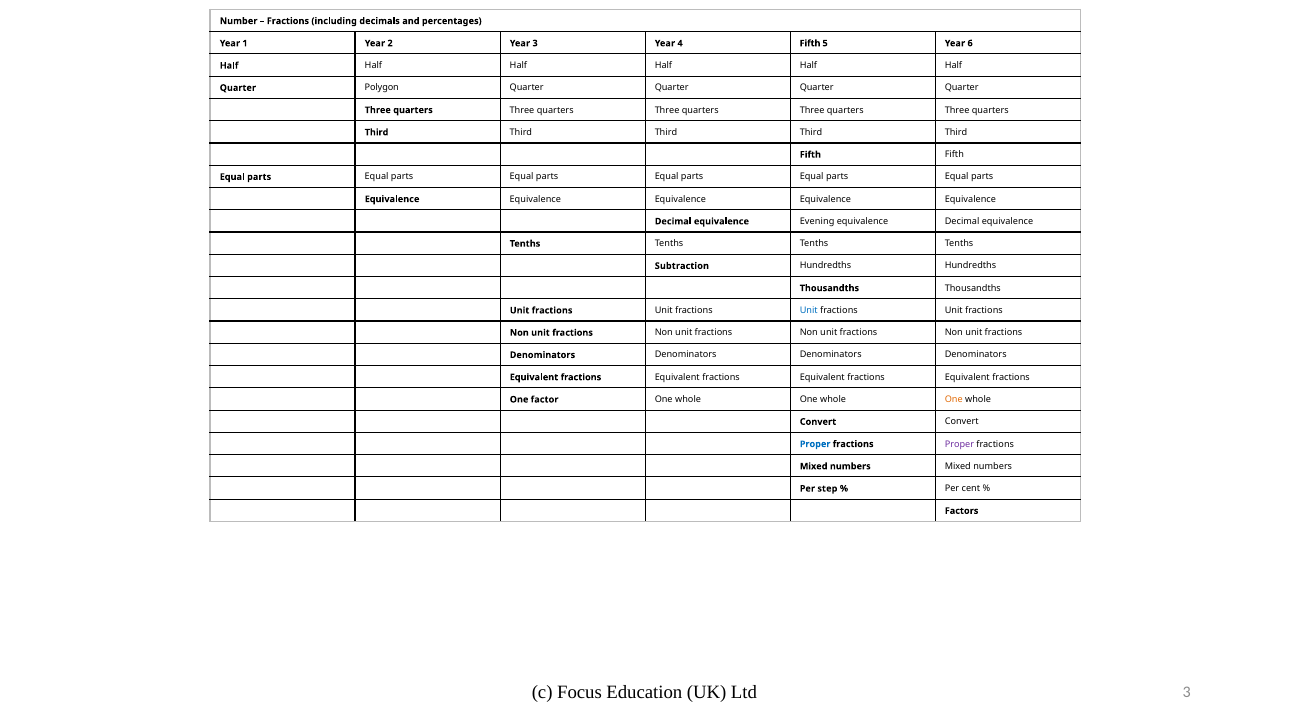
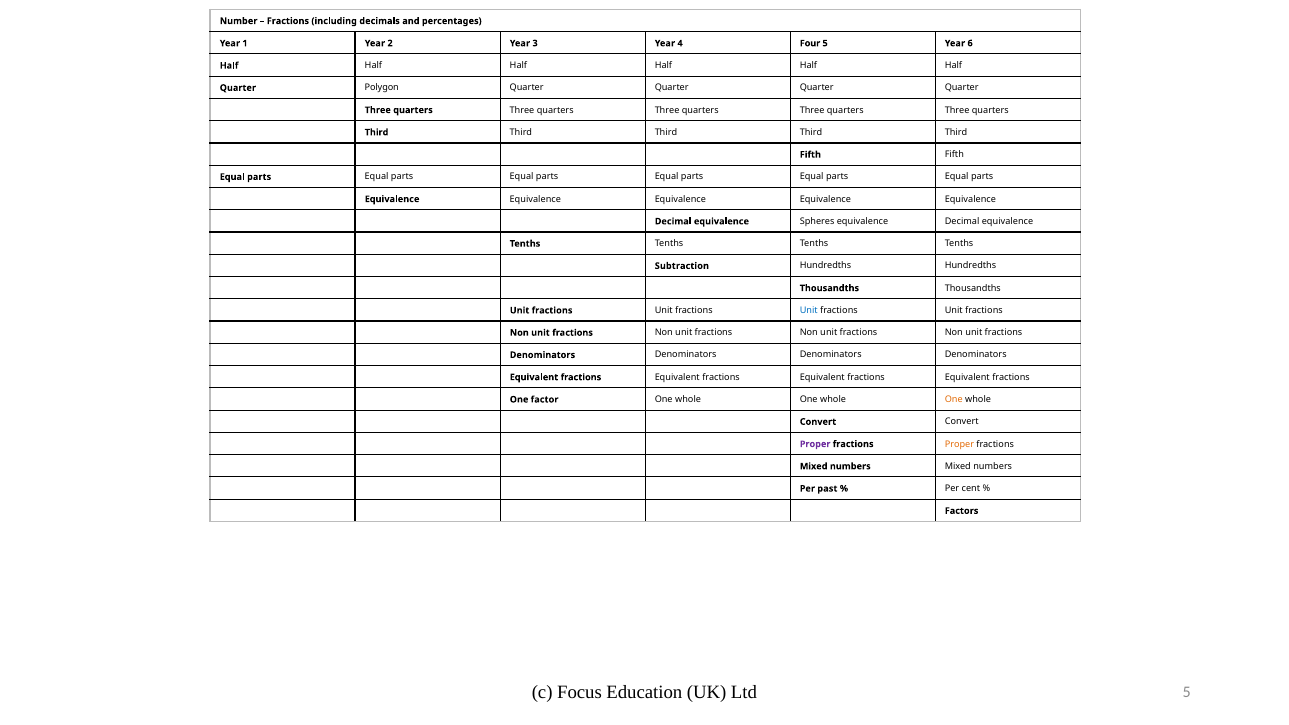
4 Fifth: Fifth -> Four
Evening: Evening -> Spheres
Proper at (815, 444) colour: blue -> purple
Proper at (959, 444) colour: purple -> orange
step: step -> past
Ltd 3: 3 -> 5
